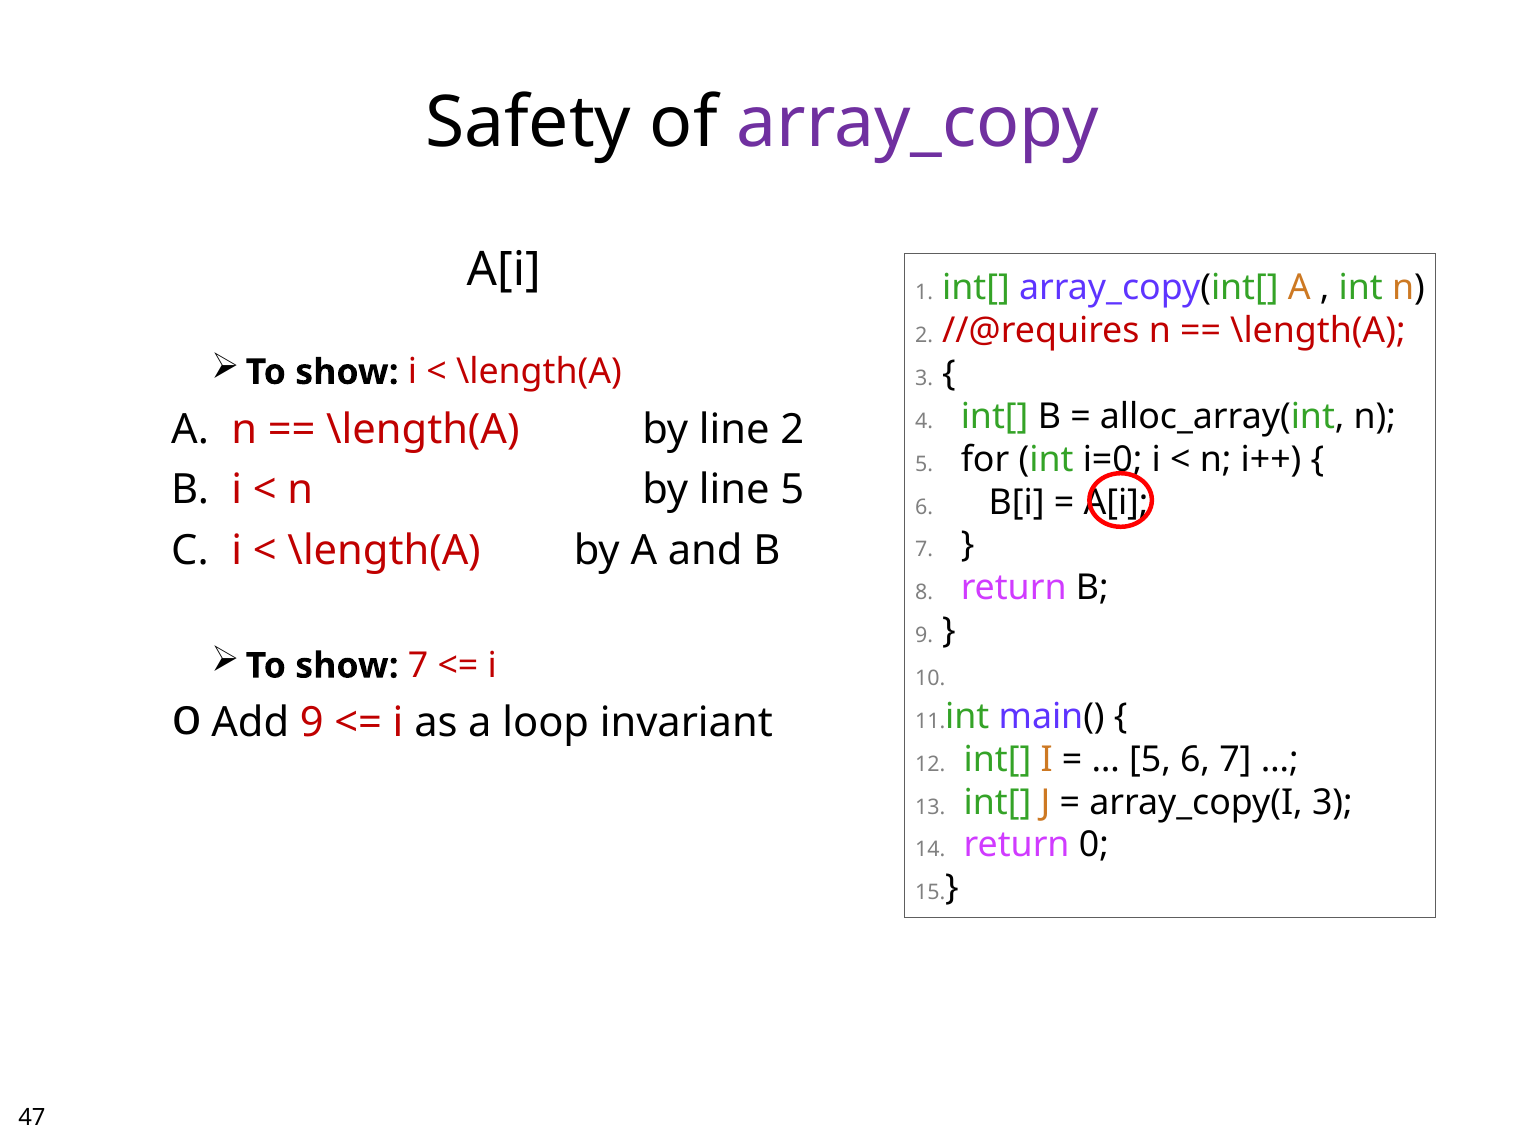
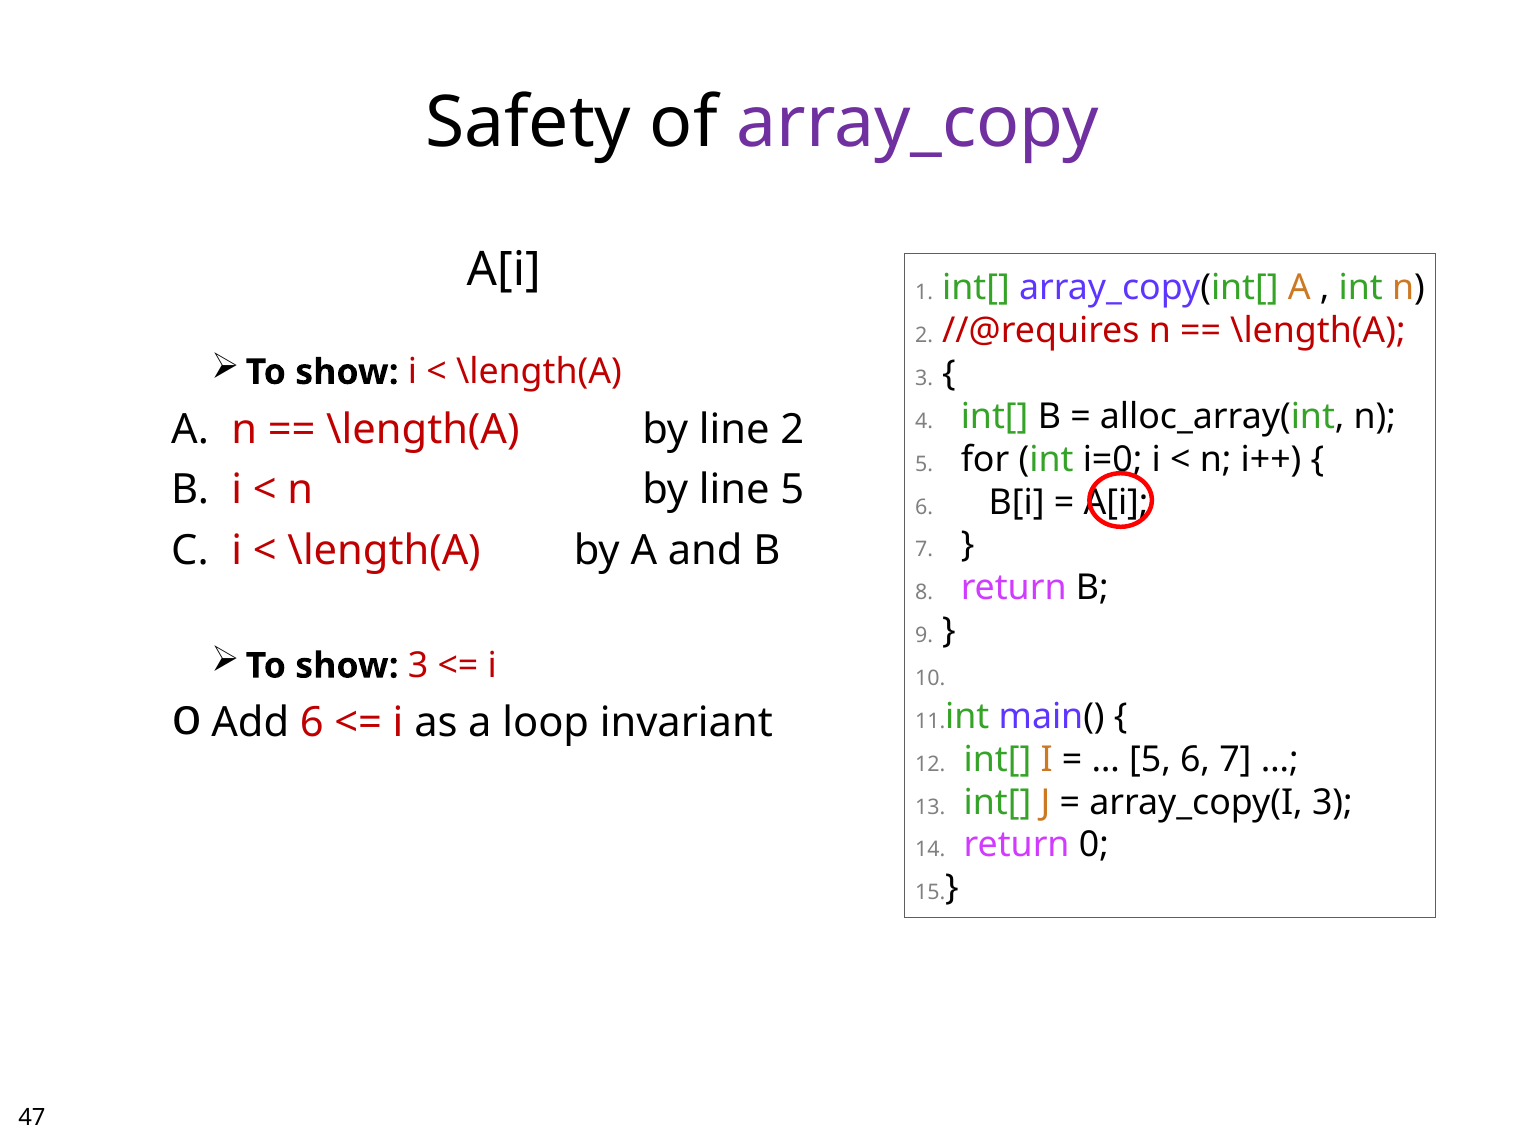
show 7: 7 -> 3
Add 9: 9 -> 6
